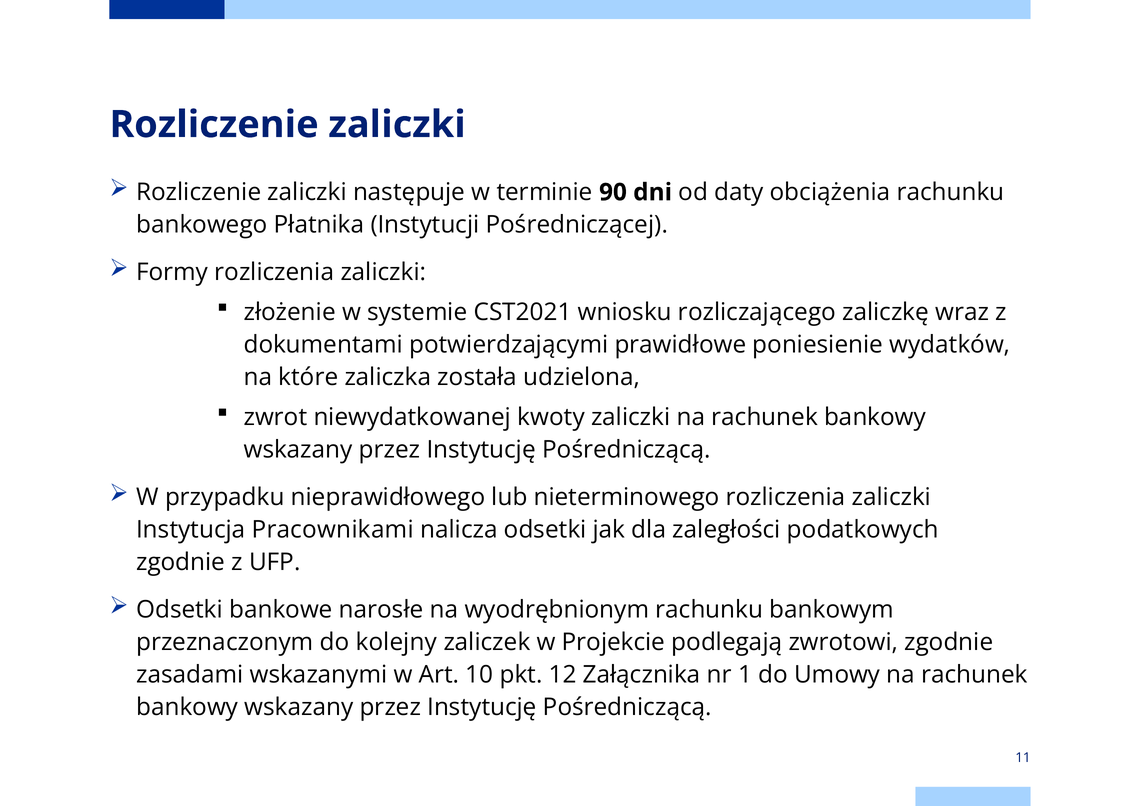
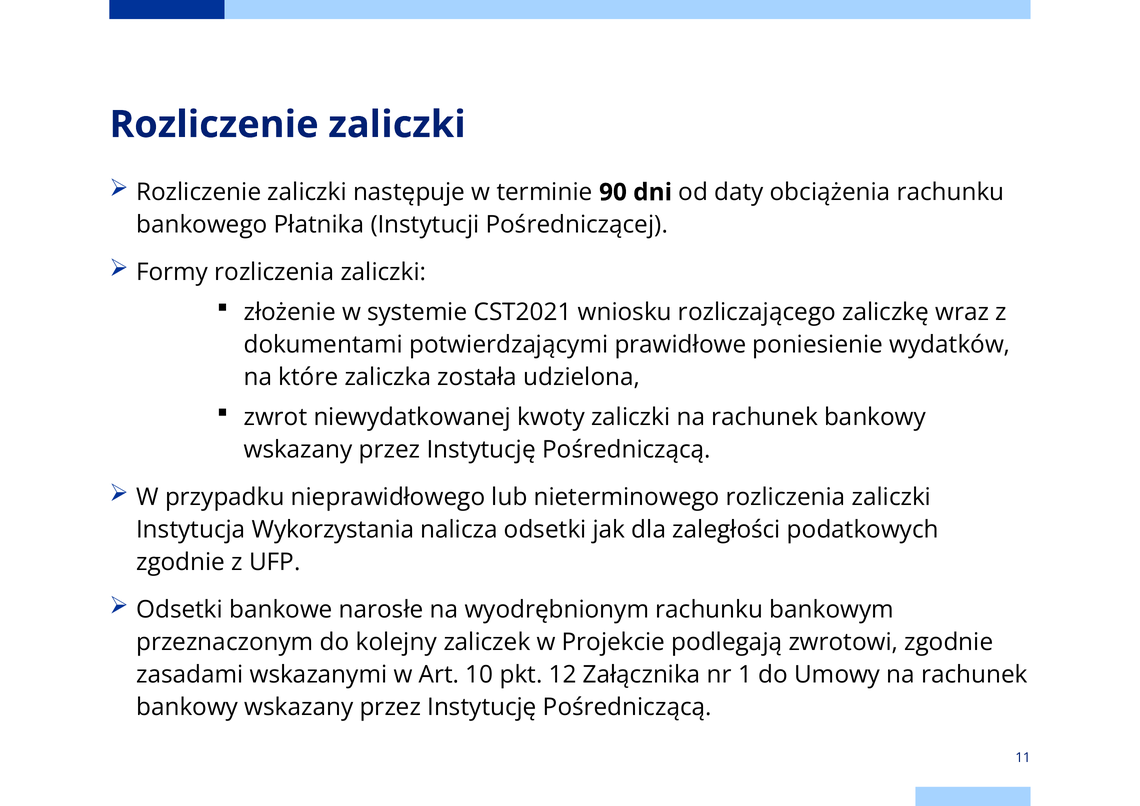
Pracownikami: Pracownikami -> Wykorzystania
